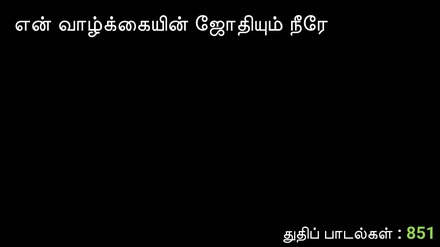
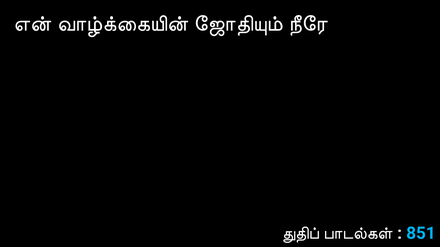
851 colour: light green -> light blue
